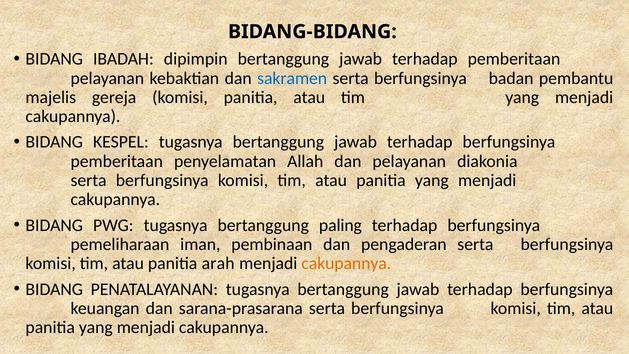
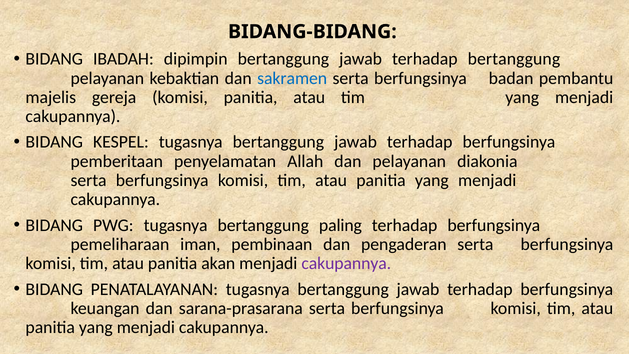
terhadap pemberitaan: pemberitaan -> bertanggung
arah: arah -> akan
cakupannya at (346, 263) colour: orange -> purple
